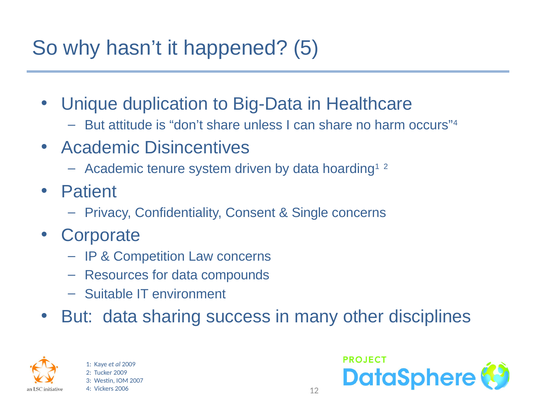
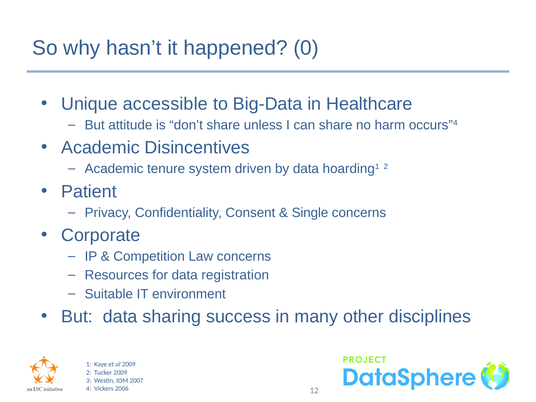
5: 5 -> 0
duplication: duplication -> accessible
compounds: compounds -> registration
